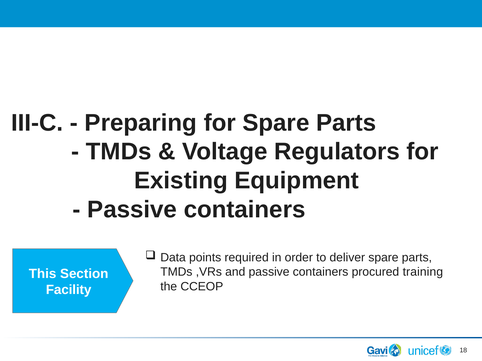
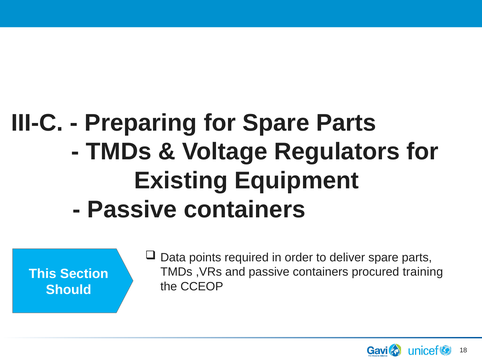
Facility: Facility -> Should
